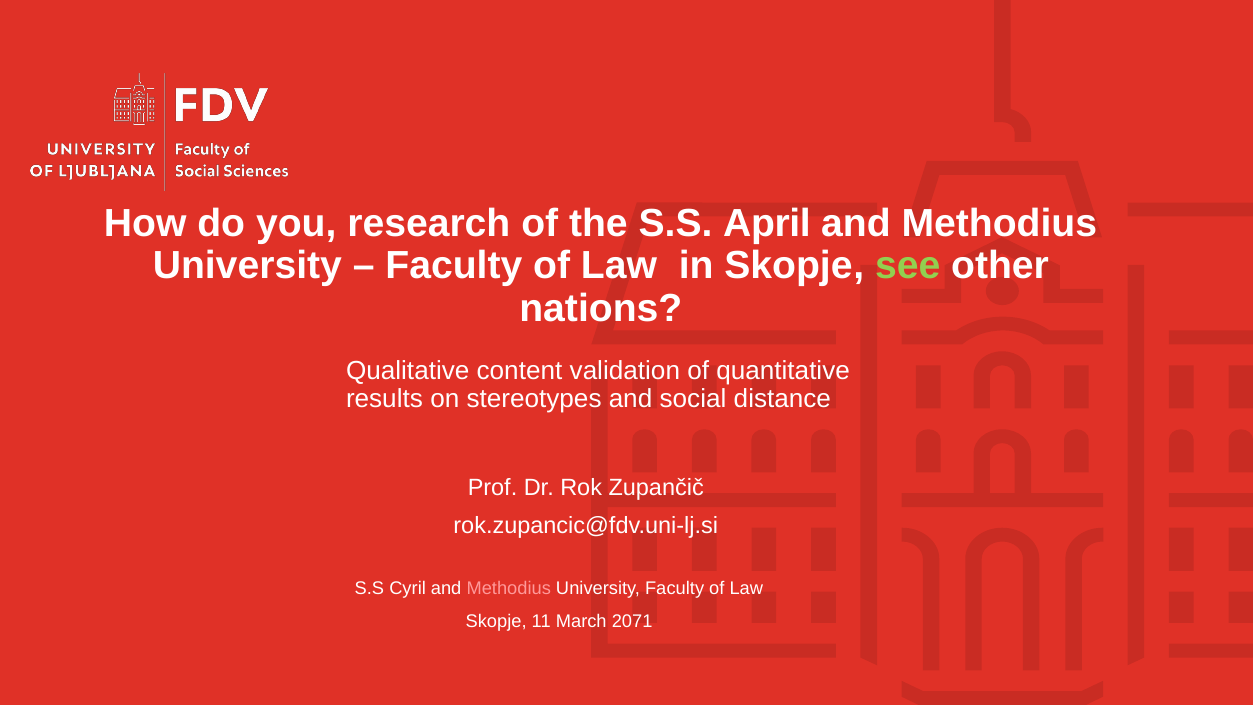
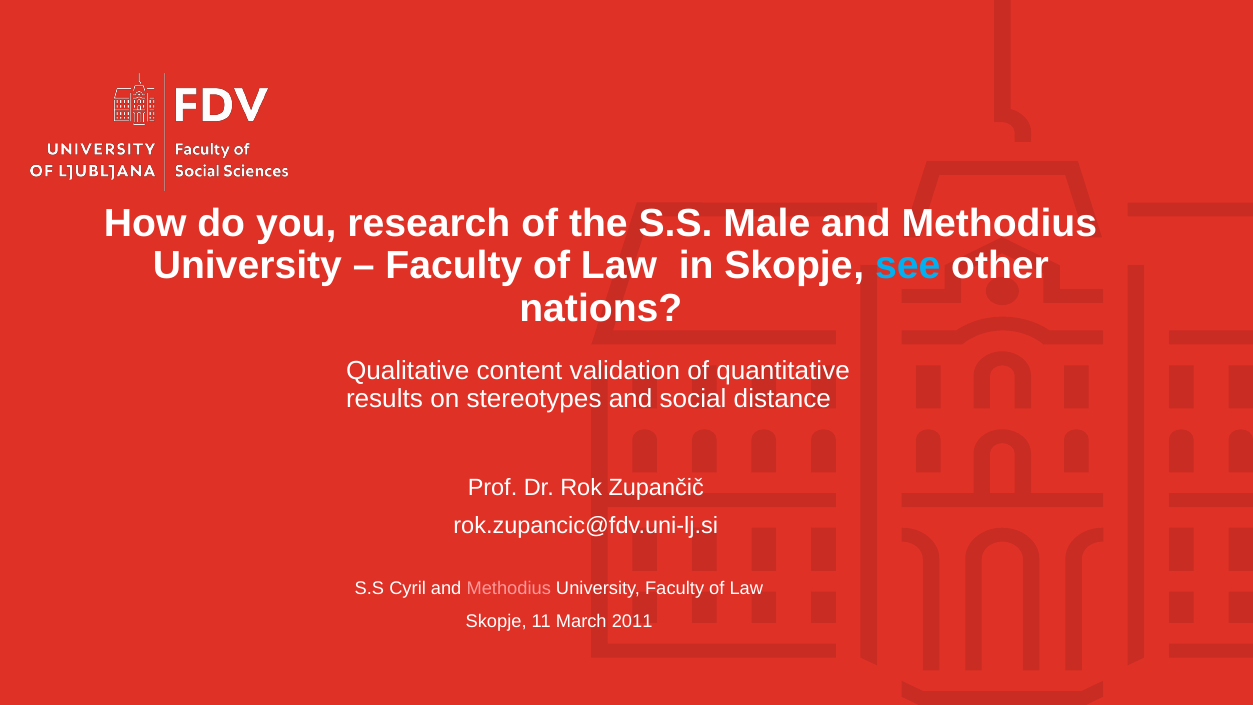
April: April -> Male
see colour: light green -> light blue
2071: 2071 -> 2011
